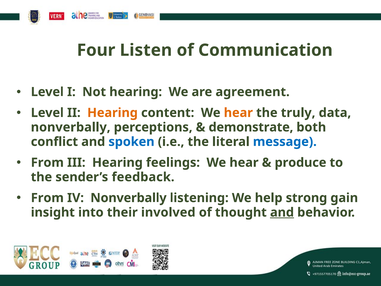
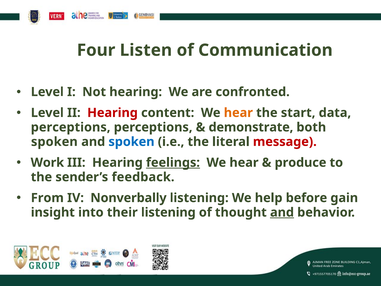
agreement: agreement -> confronted
Hearing at (112, 113) colour: orange -> red
truly: truly -> start
nonverbally at (71, 127): nonverbally -> perceptions
conflict at (54, 142): conflict -> spoken
message colour: blue -> red
From at (47, 162): From -> Work
feelings underline: none -> present
strong: strong -> before
their involved: involved -> listening
